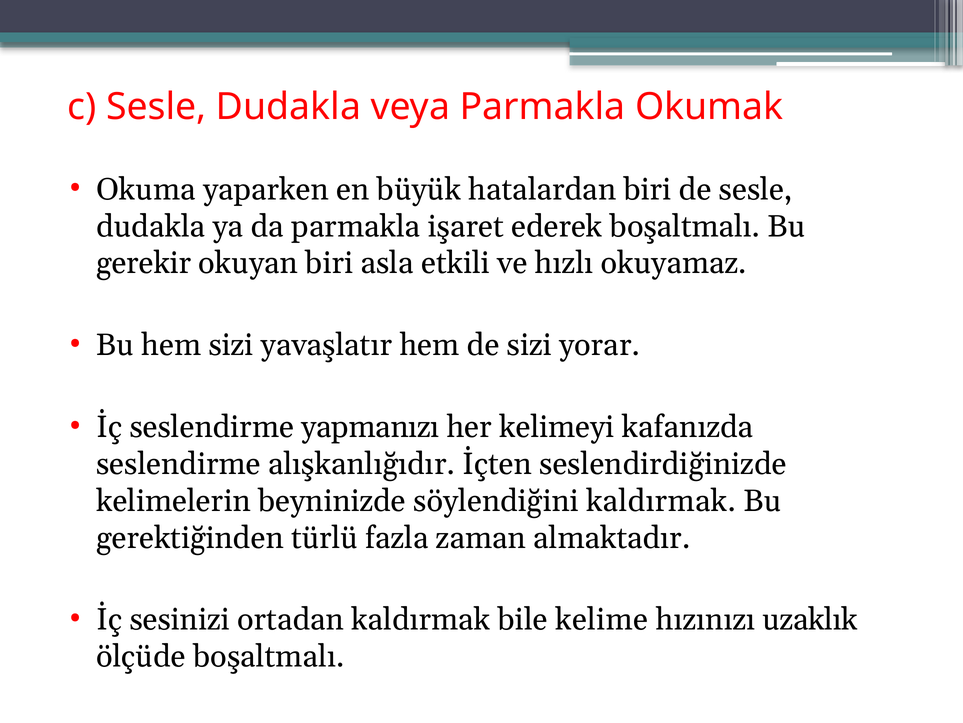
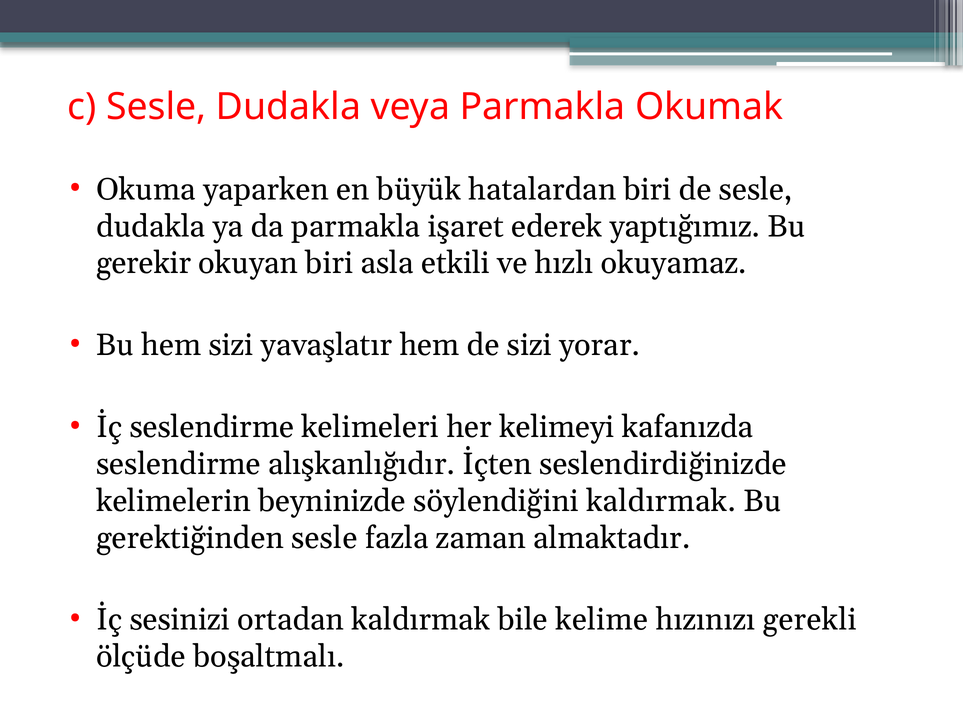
ederek boşaltmalı: boşaltmalı -> yaptığımız
yapmanızı: yapmanızı -> kelimeleri
gerektiğinden türlü: türlü -> sesle
uzaklık: uzaklık -> gerekli
